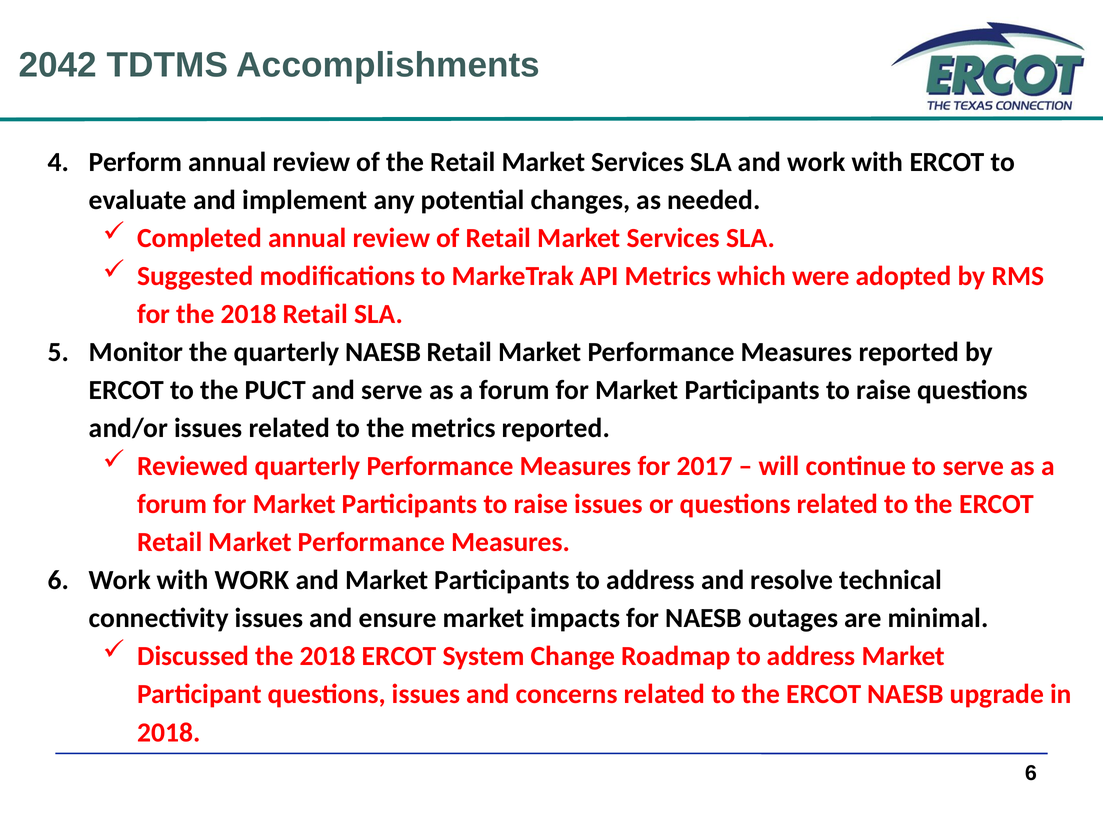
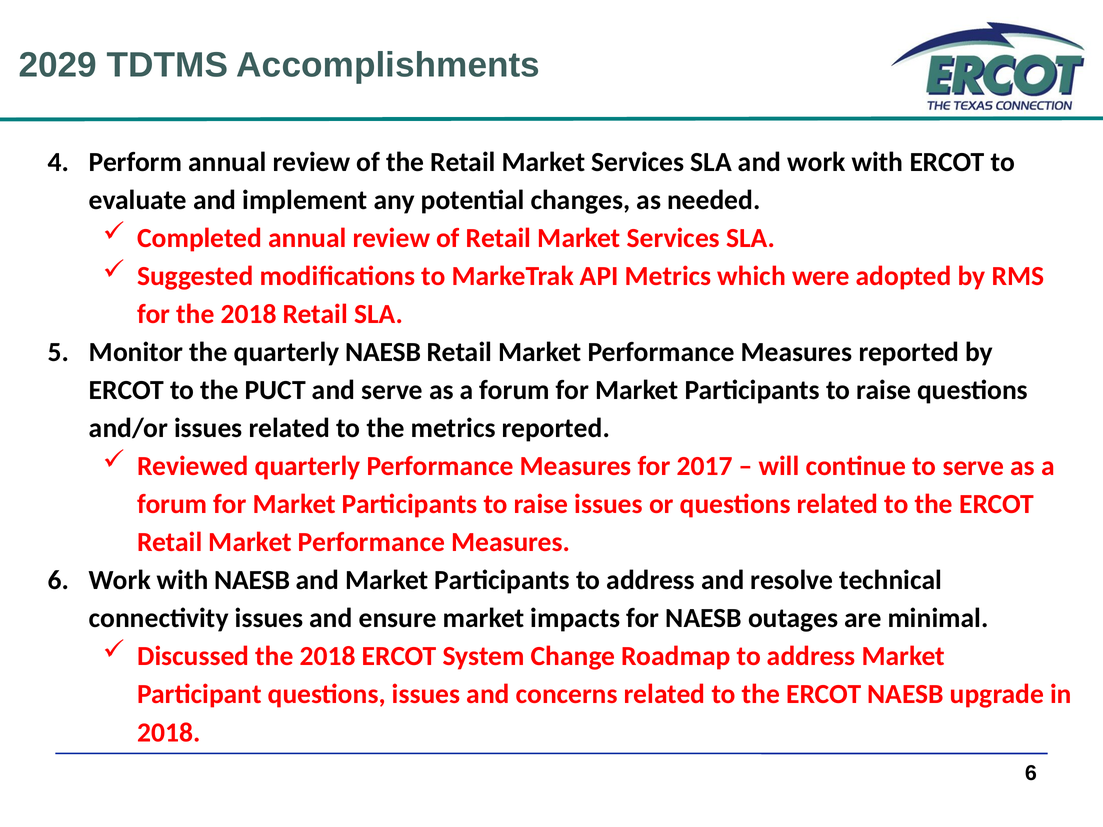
2042: 2042 -> 2029
with WORK: WORK -> NAESB
